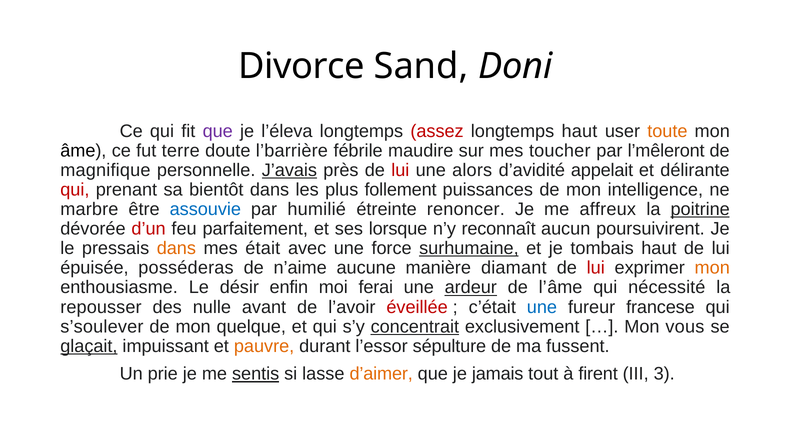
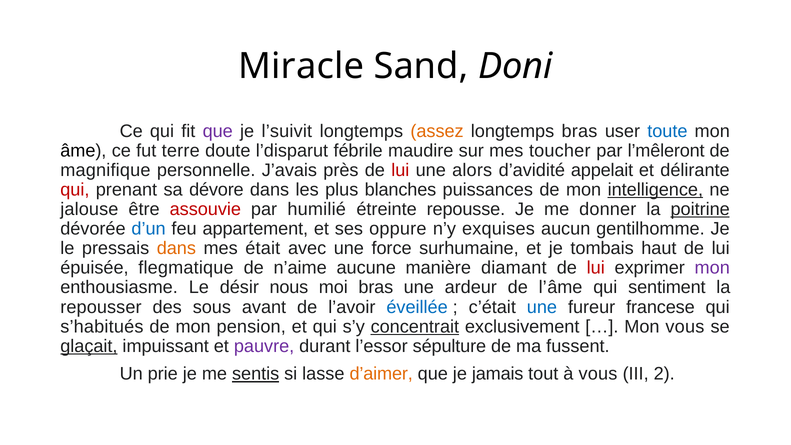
Divorce: Divorce -> Miracle
l’éleva: l’éleva -> l’suivit
assez colour: red -> orange
longtemps haut: haut -> bras
toute colour: orange -> blue
l’barrière: l’barrière -> l’disparut
J’avais underline: present -> none
bientôt: bientôt -> dévore
follement: follement -> blanches
intelligence underline: none -> present
marbre: marbre -> jalouse
assouvie colour: blue -> red
renoncer: renoncer -> repousse
affreux: affreux -> donner
d’un colour: red -> blue
parfaitement: parfaitement -> appartement
lorsque: lorsque -> oppure
reconnaît: reconnaît -> exquises
poursuivirent: poursuivirent -> gentilhomme
surhumaine underline: present -> none
posséderas: posséderas -> flegmatique
mon at (712, 268) colour: orange -> purple
enfin: enfin -> nous
moi ferai: ferai -> bras
ardeur underline: present -> none
nécessité: nécessité -> sentiment
nulle: nulle -> sous
éveillée colour: red -> blue
s’soulever: s’soulever -> s’habitués
quelque: quelque -> pension
pauvre colour: orange -> purple
à firent: firent -> vous
3: 3 -> 2
